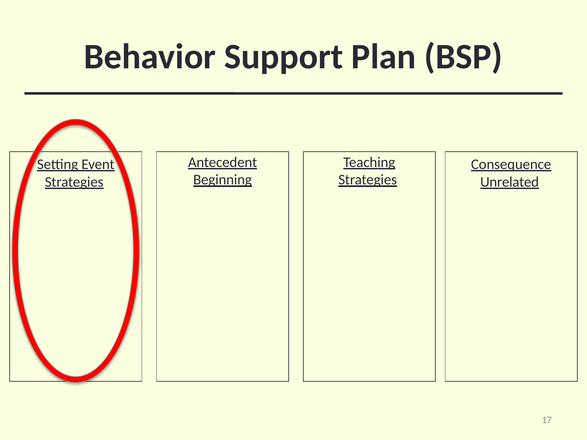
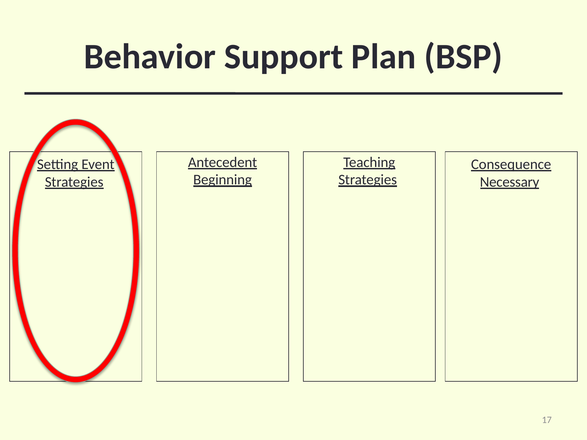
Unrelated: Unrelated -> Necessary
